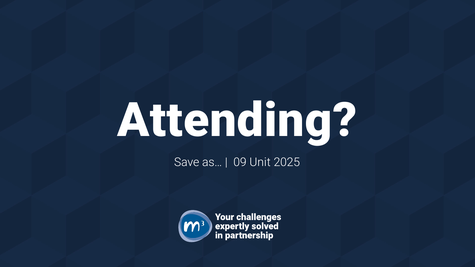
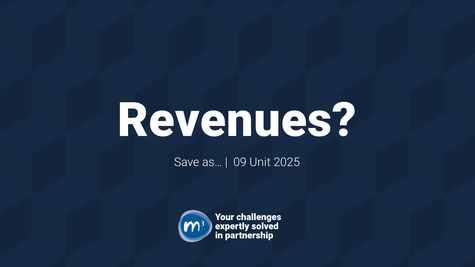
Attending: Attending -> Revenues
